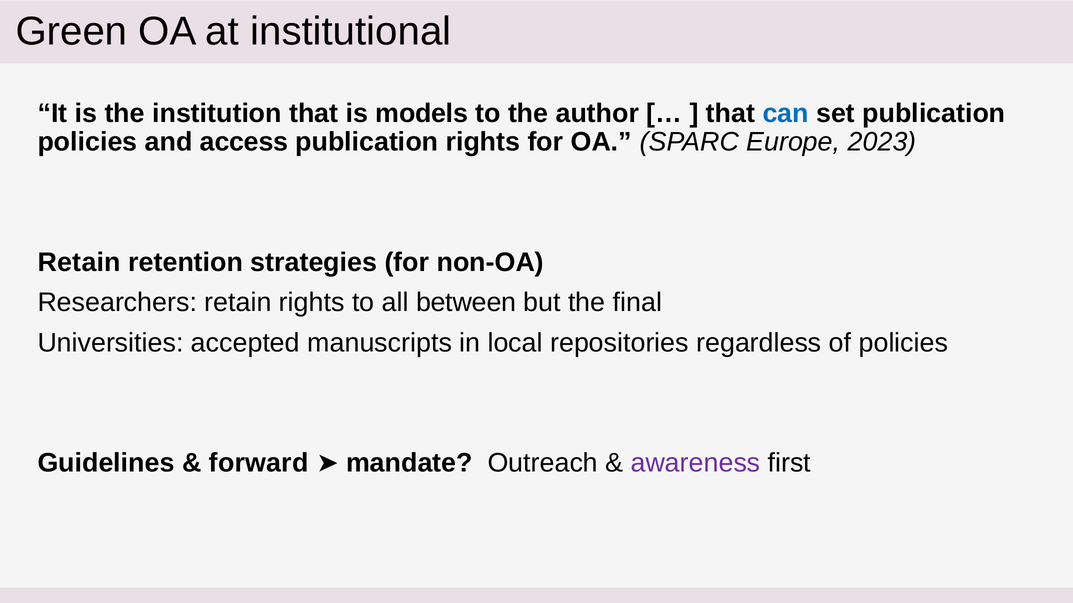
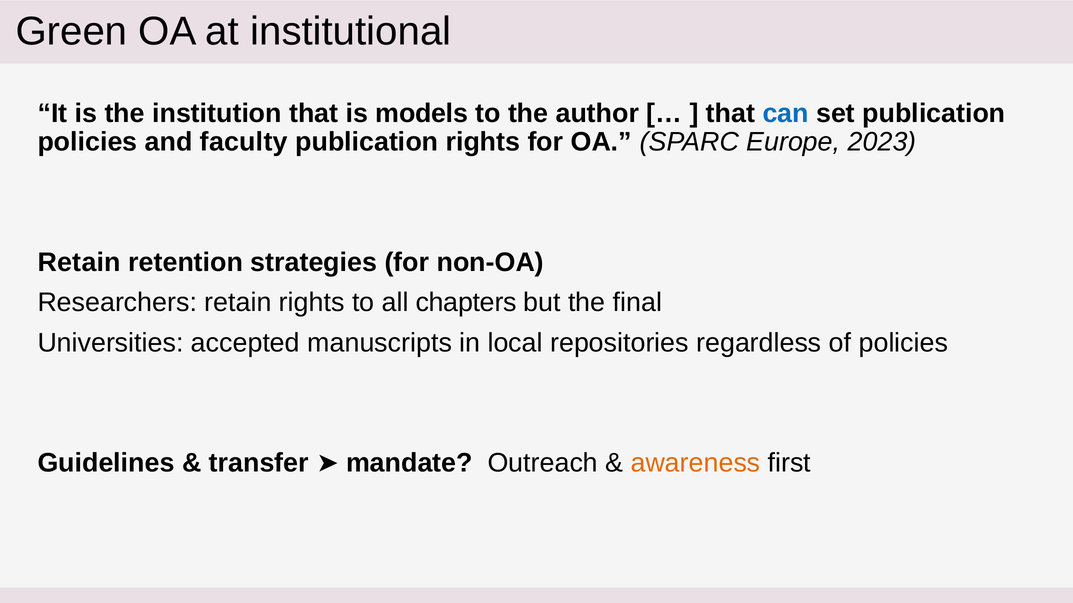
access: access -> faculty
between: between -> chapters
forward: forward -> transfer
awareness colour: purple -> orange
